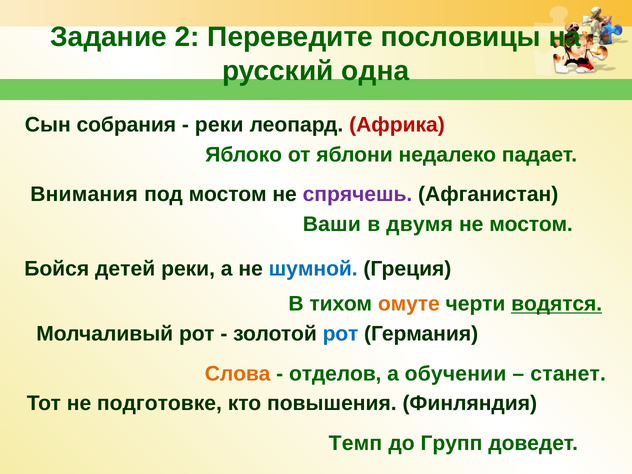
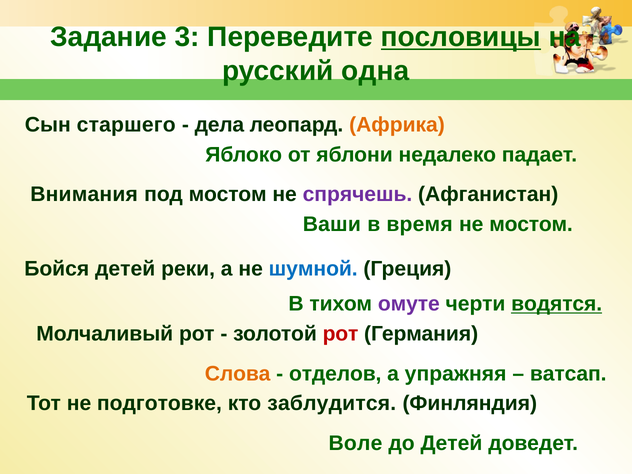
2: 2 -> 3
пословицы underline: none -> present
собрания: собрания -> старшего
реки at (219, 125): реки -> дела
Африка colour: red -> orange
двумя: двумя -> время
омуте colour: orange -> purple
рот at (341, 334) colour: blue -> red
обучении: обучении -> упражняя
станет: станет -> ватсап
повышения: повышения -> заблудится
Темп: Темп -> Воле
до Групп: Групп -> Детей
